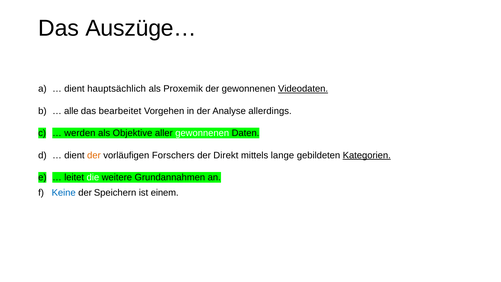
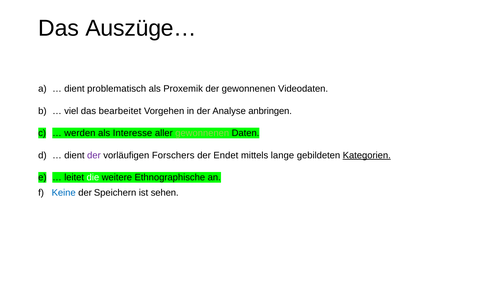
hauptsächlich: hauptsächlich -> problematisch
Videodaten underline: present -> none
alle: alle -> viel
allerdings: allerdings -> anbringen
Objektive: Objektive -> Interesse
gewonnenen at (202, 133) colour: white -> light green
der at (94, 155) colour: orange -> purple
Direkt: Direkt -> Endet
Grundannahmen: Grundannahmen -> Ethnographische
einem: einem -> sehen
